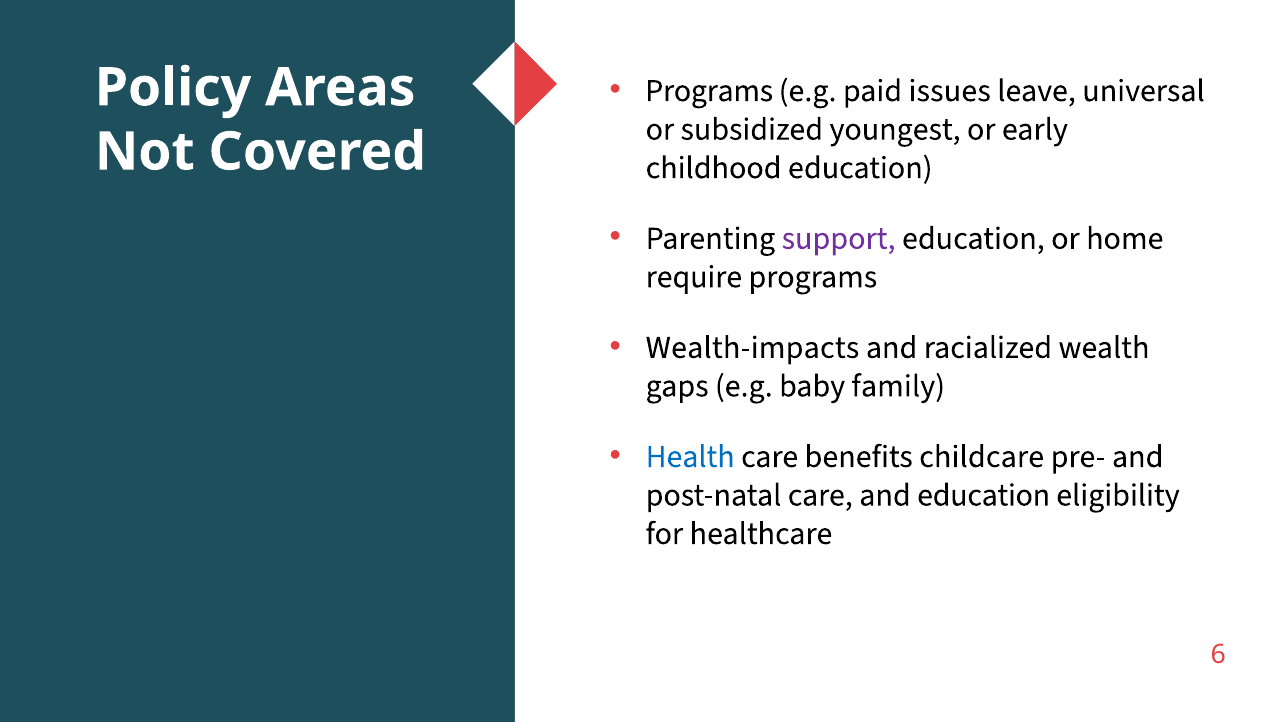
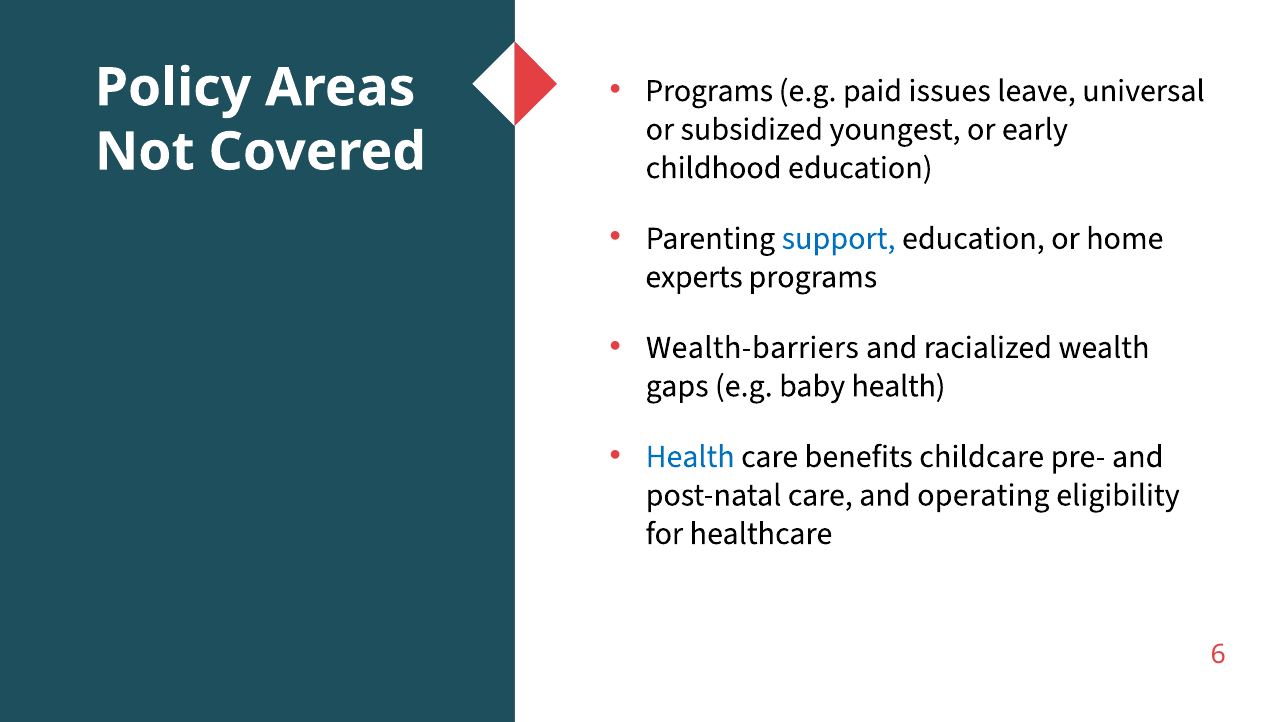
support colour: purple -> blue
require: require -> experts
Wealth-impacts: Wealth-impacts -> Wealth-barriers
baby family: family -> health
and education: education -> operating
